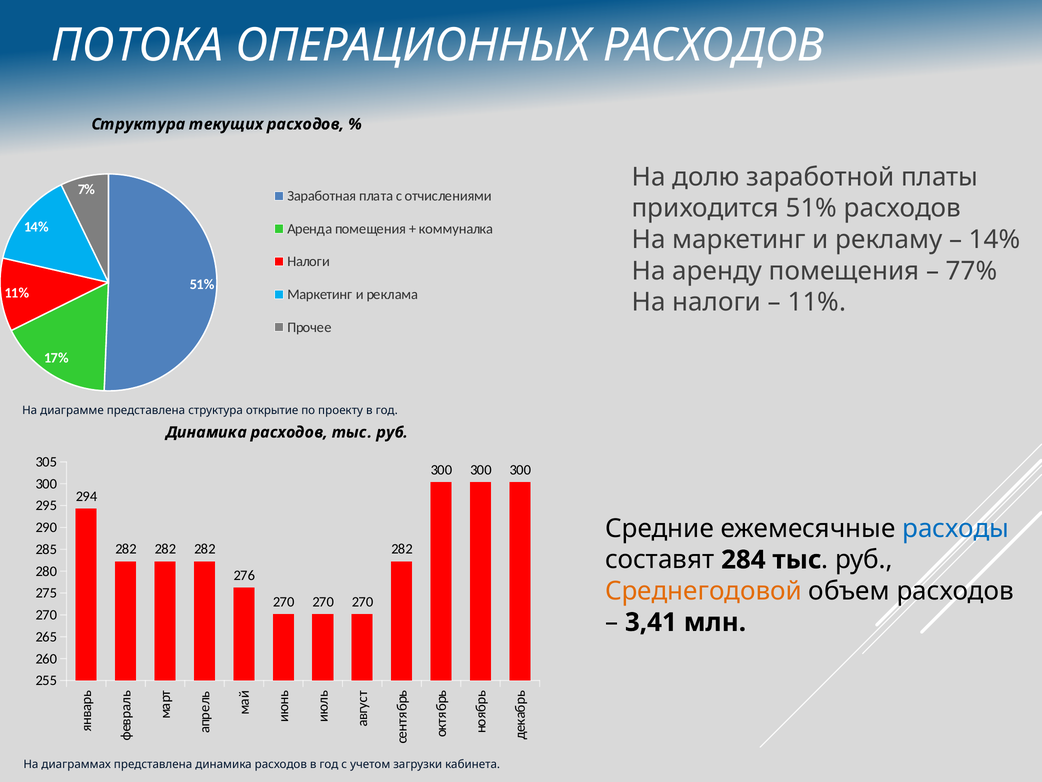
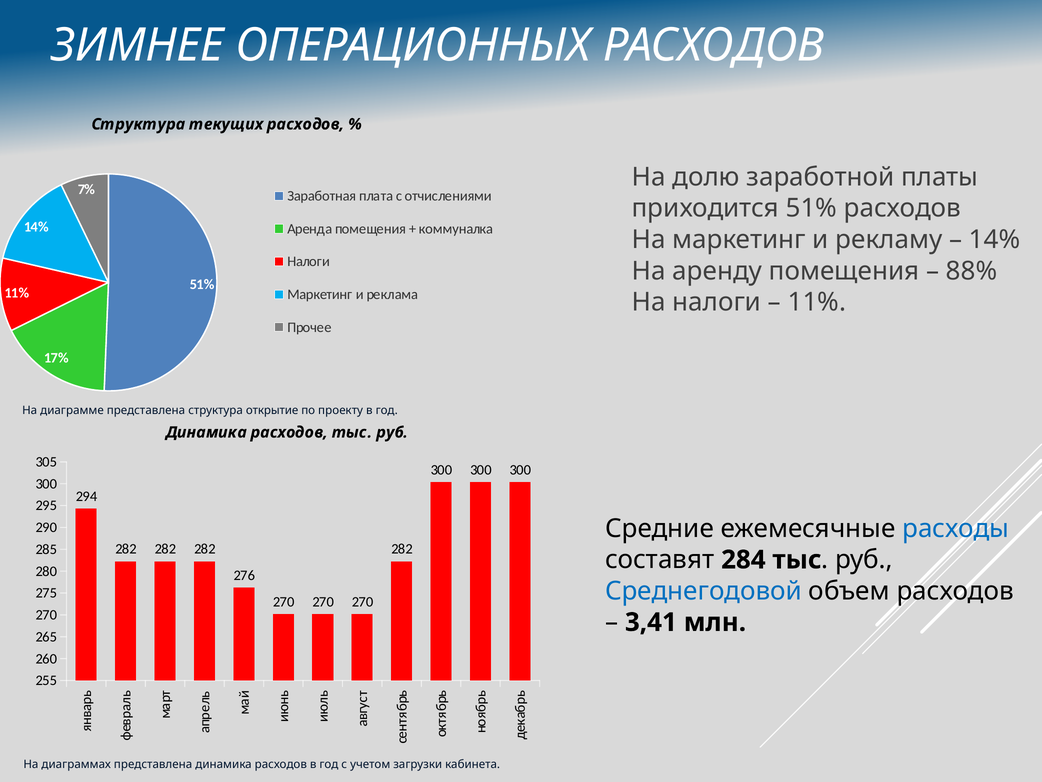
ПОТОКА: ПОТОКА -> ЗИМНЕЕ
77%: 77% -> 88%
Среднегодовой colour: orange -> blue
